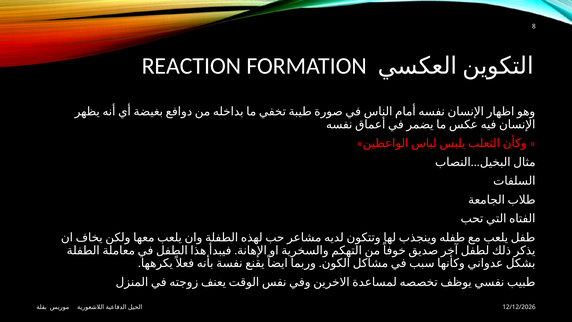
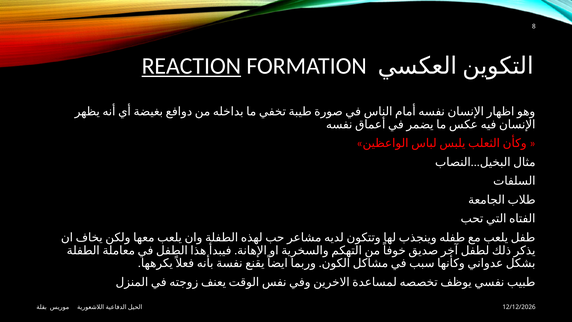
REACTION underline: none -> present
